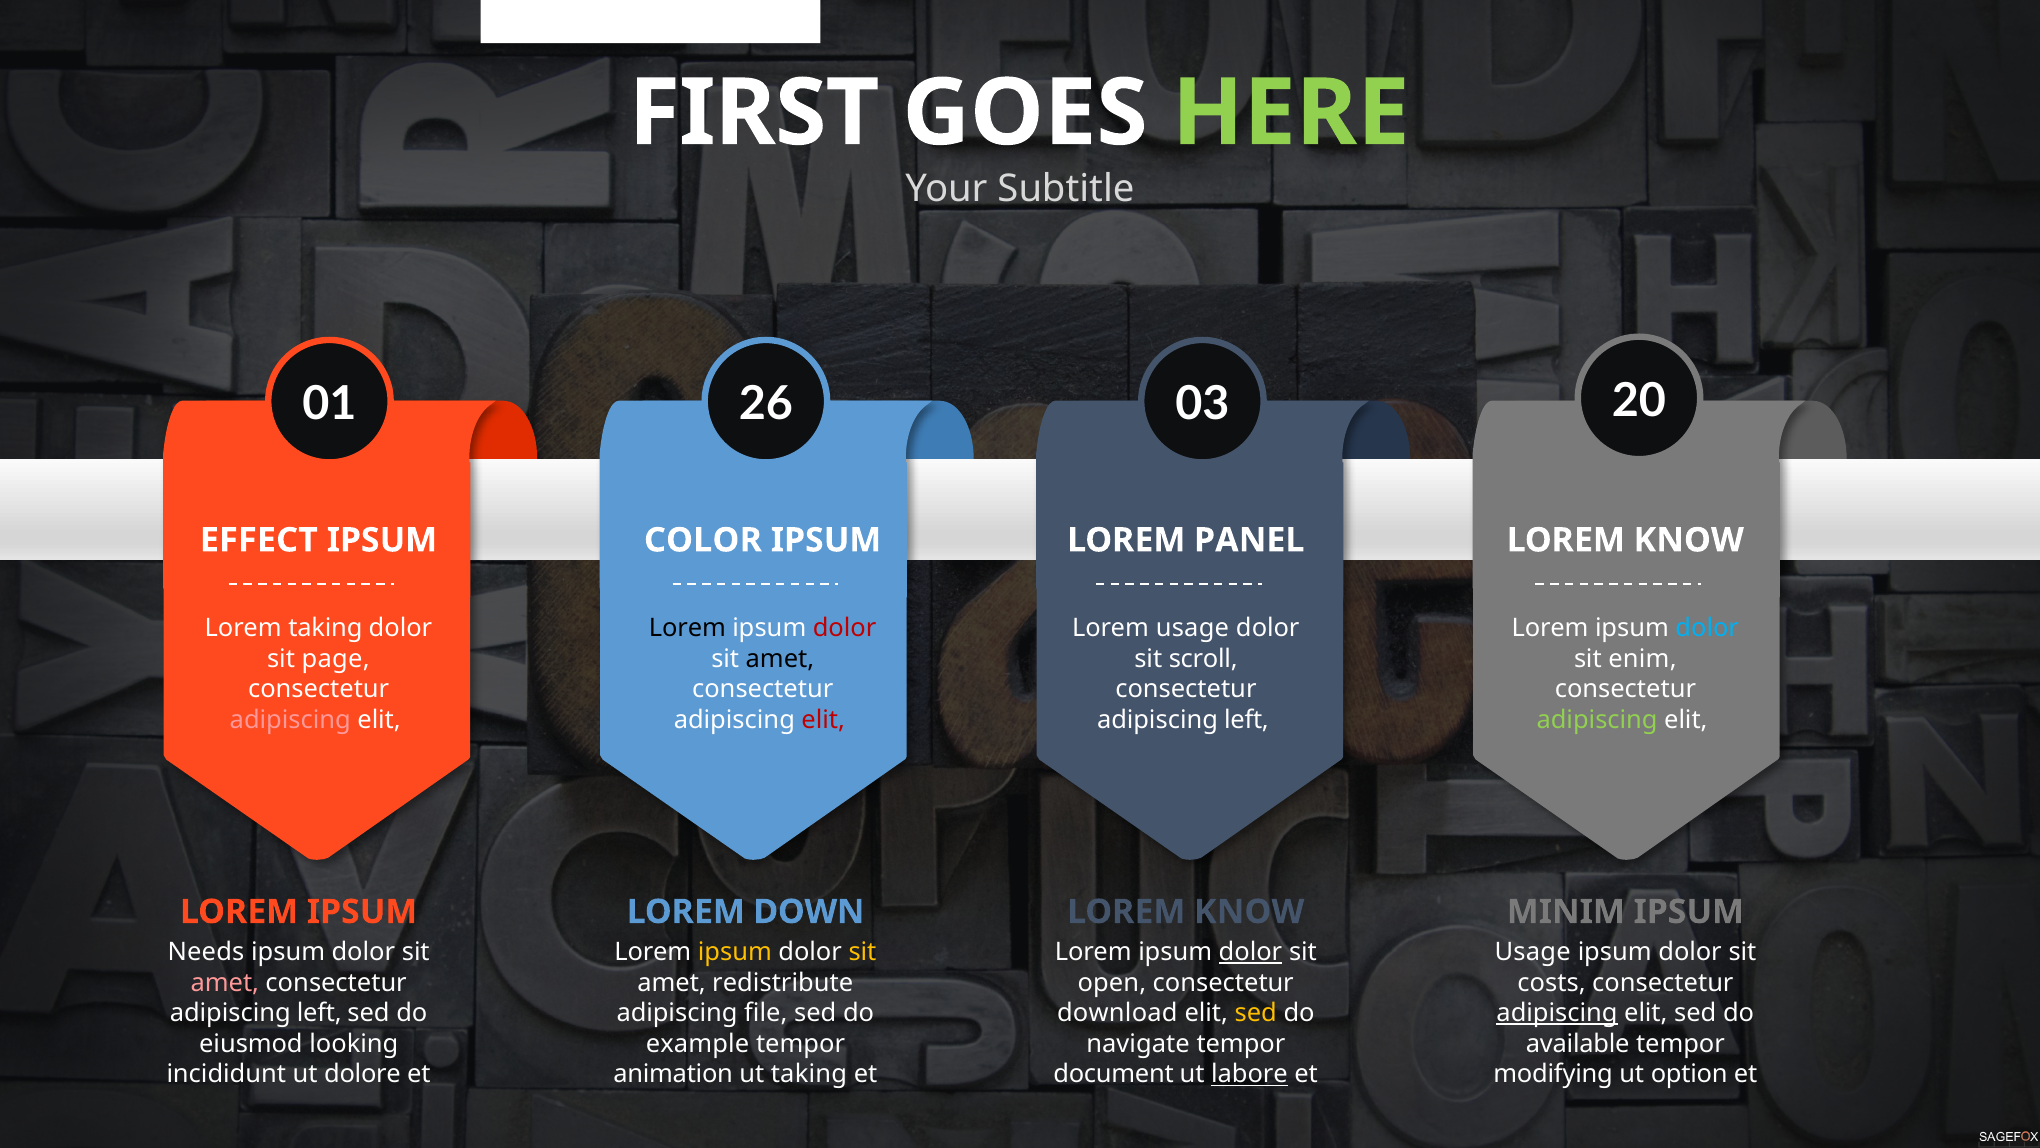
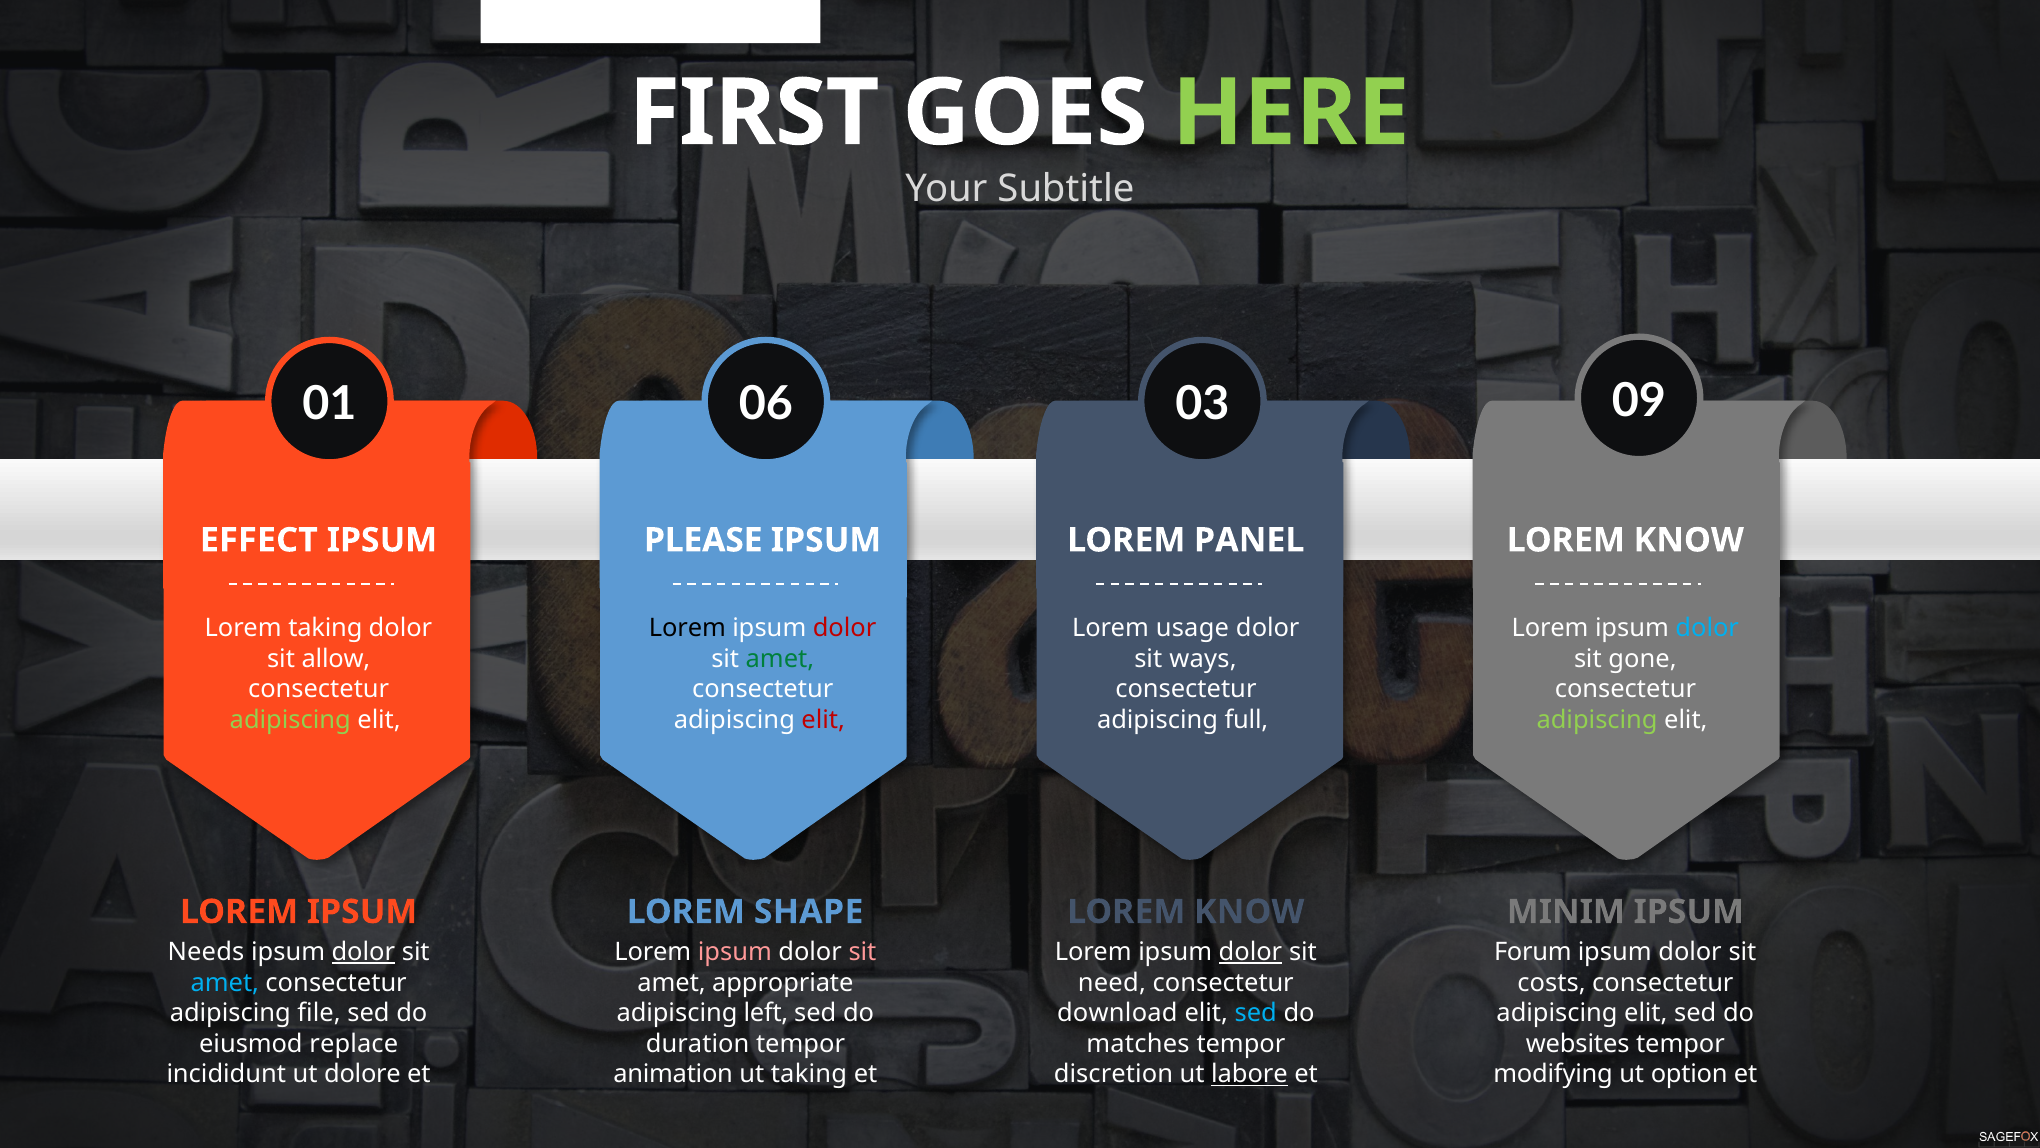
26: 26 -> 06
20: 20 -> 09
COLOR: COLOR -> PLEASE
page: page -> allow
amet at (780, 658) colour: black -> green
scroll: scroll -> ways
enim: enim -> gone
adipiscing at (290, 720) colour: pink -> light green
left at (1246, 720): left -> full
DOWN: DOWN -> SHAPE
dolor at (363, 952) underline: none -> present
ipsum at (735, 952) colour: yellow -> pink
sit at (862, 952) colour: yellow -> pink
Usage at (1533, 952): Usage -> Forum
amet at (225, 982) colour: pink -> light blue
redistribute: redistribute -> appropriate
open: open -> need
left at (319, 1013): left -> file
file: file -> left
sed at (1256, 1013) colour: yellow -> light blue
adipiscing at (1557, 1013) underline: present -> none
looking: looking -> replace
example: example -> duration
navigate: navigate -> matches
available: available -> websites
document: document -> discretion
